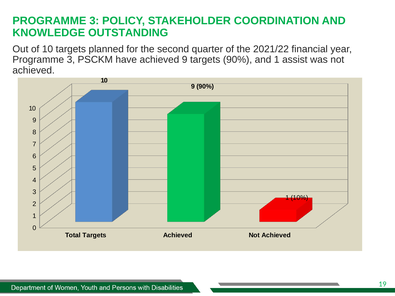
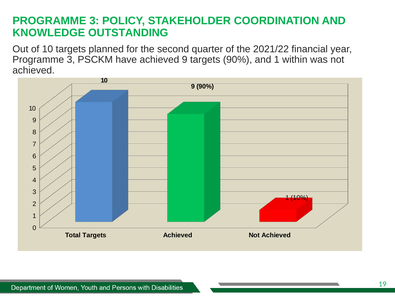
assist: assist -> within
